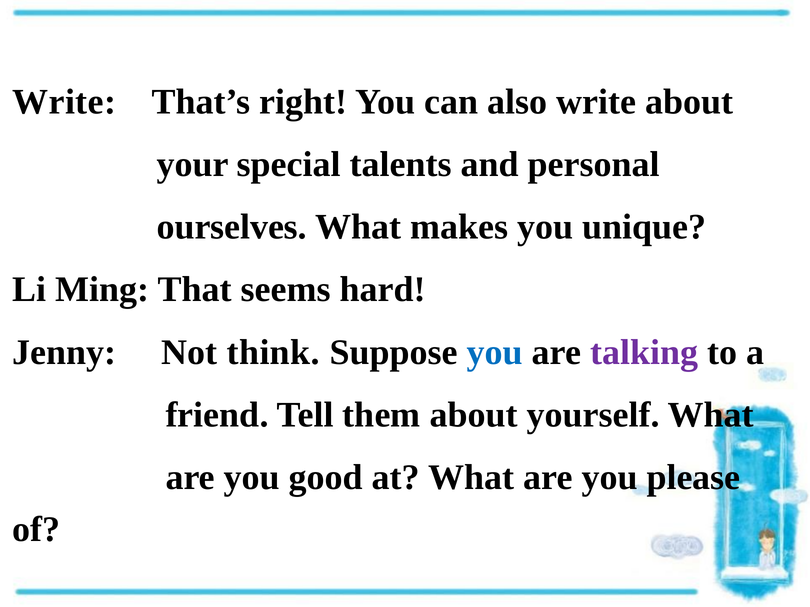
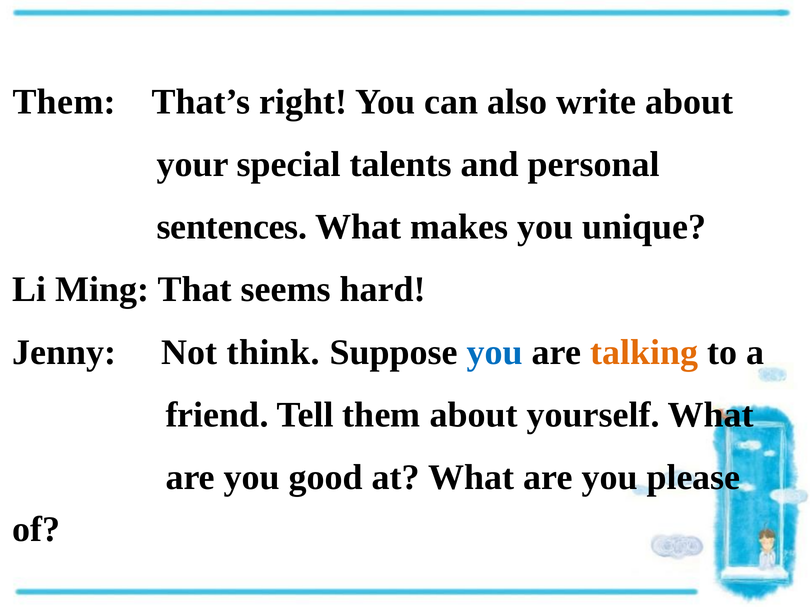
Write at (64, 102): Write -> Them
ourselves: ourselves -> sentences
talking colour: purple -> orange
